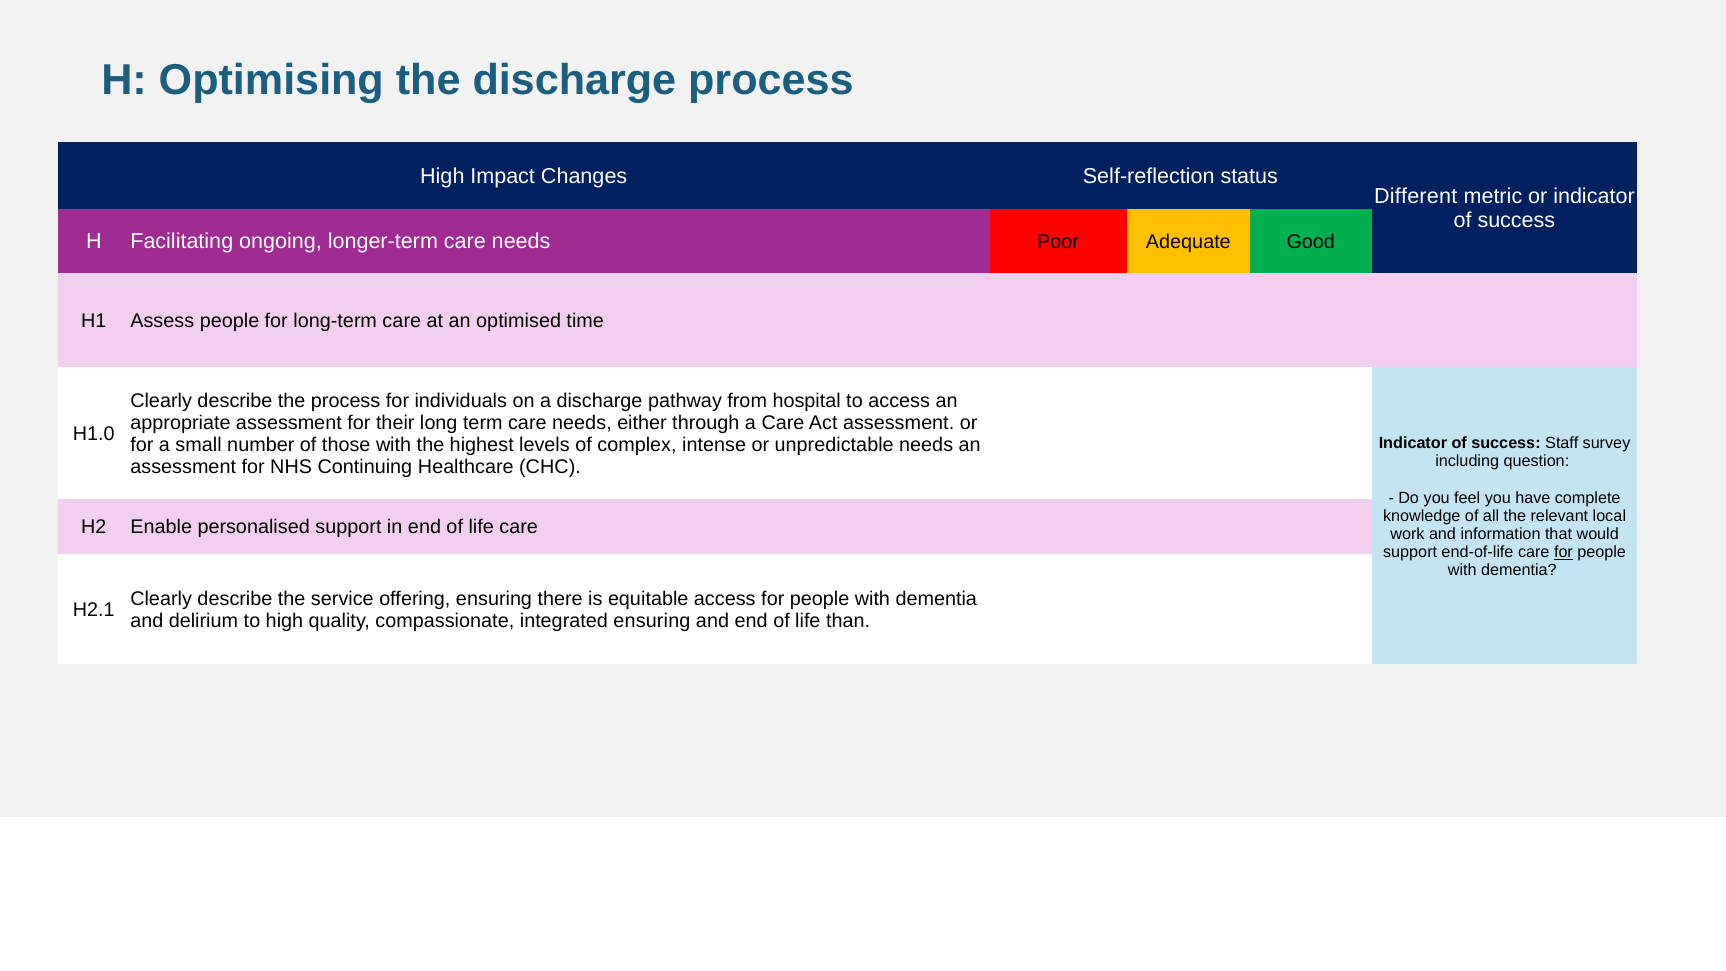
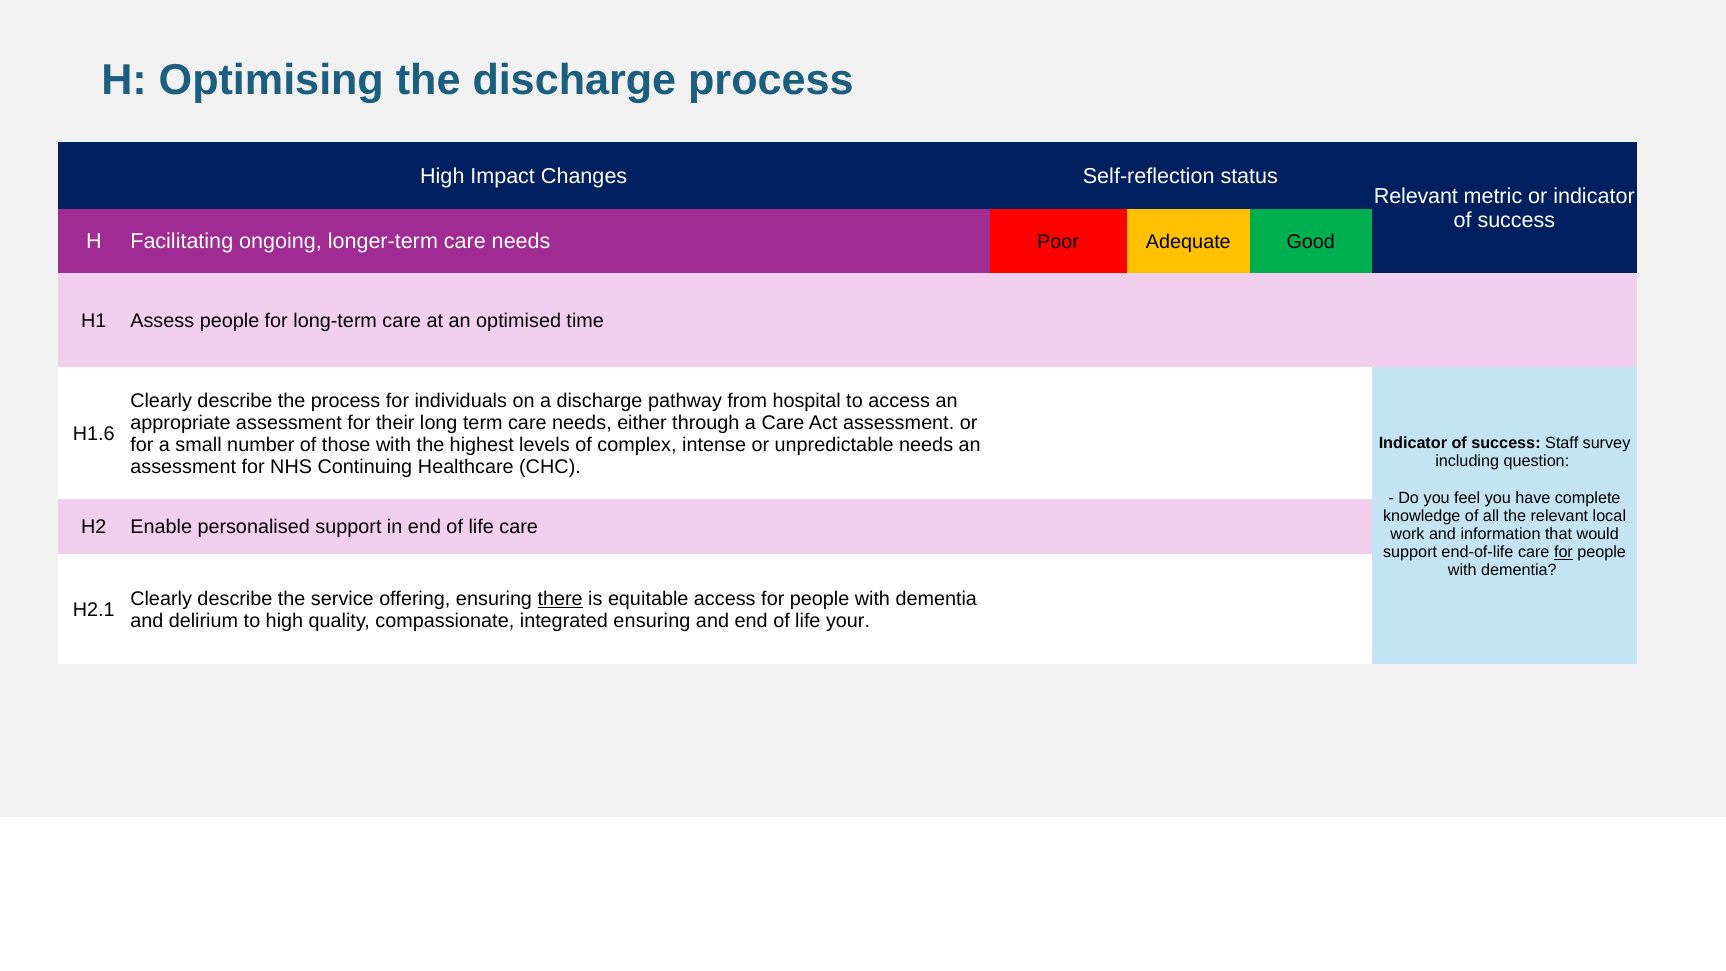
Different at (1416, 196): Different -> Relevant
H1.0: H1.0 -> H1.6
there underline: none -> present
than: than -> your
